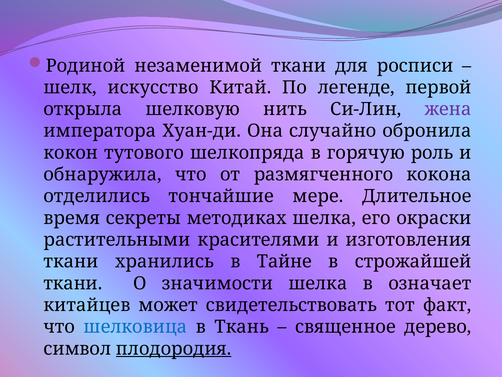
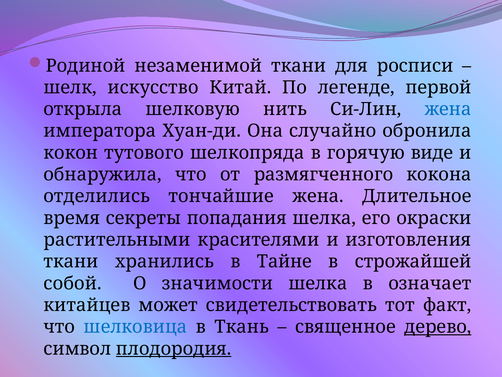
жена at (448, 109) colour: purple -> blue
роль: роль -> виде
тончайшие мере: мере -> жена
методиках: методиках -> попадания
ткани at (73, 283): ткани -> собой
дерево underline: none -> present
